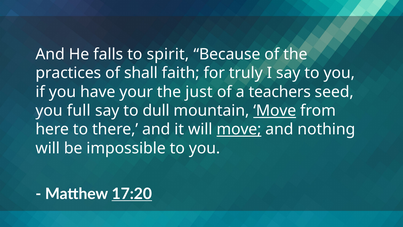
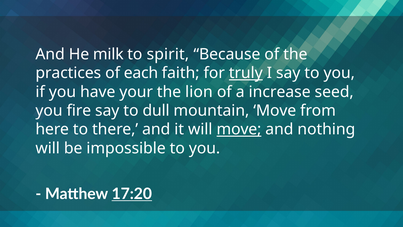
falls: falls -> milk
shall: shall -> each
truly underline: none -> present
just: just -> lion
teachers: teachers -> increase
full: full -> fire
Move at (275, 110) underline: present -> none
